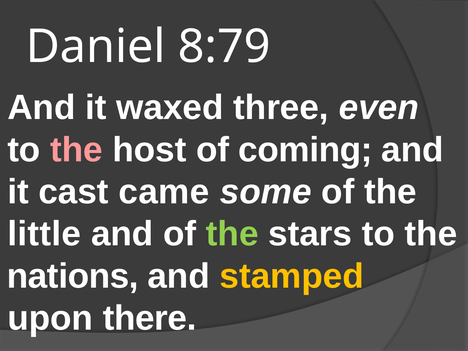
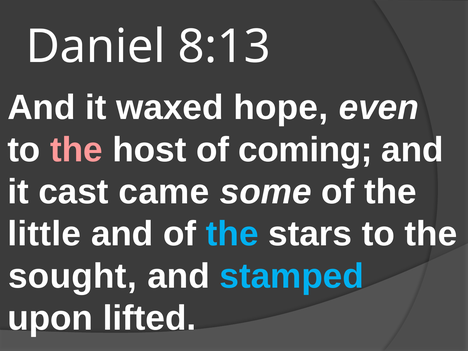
8:79: 8:79 -> 8:13
three: three -> hope
the at (232, 234) colour: light green -> light blue
nations: nations -> sought
stamped colour: yellow -> light blue
there: there -> lifted
